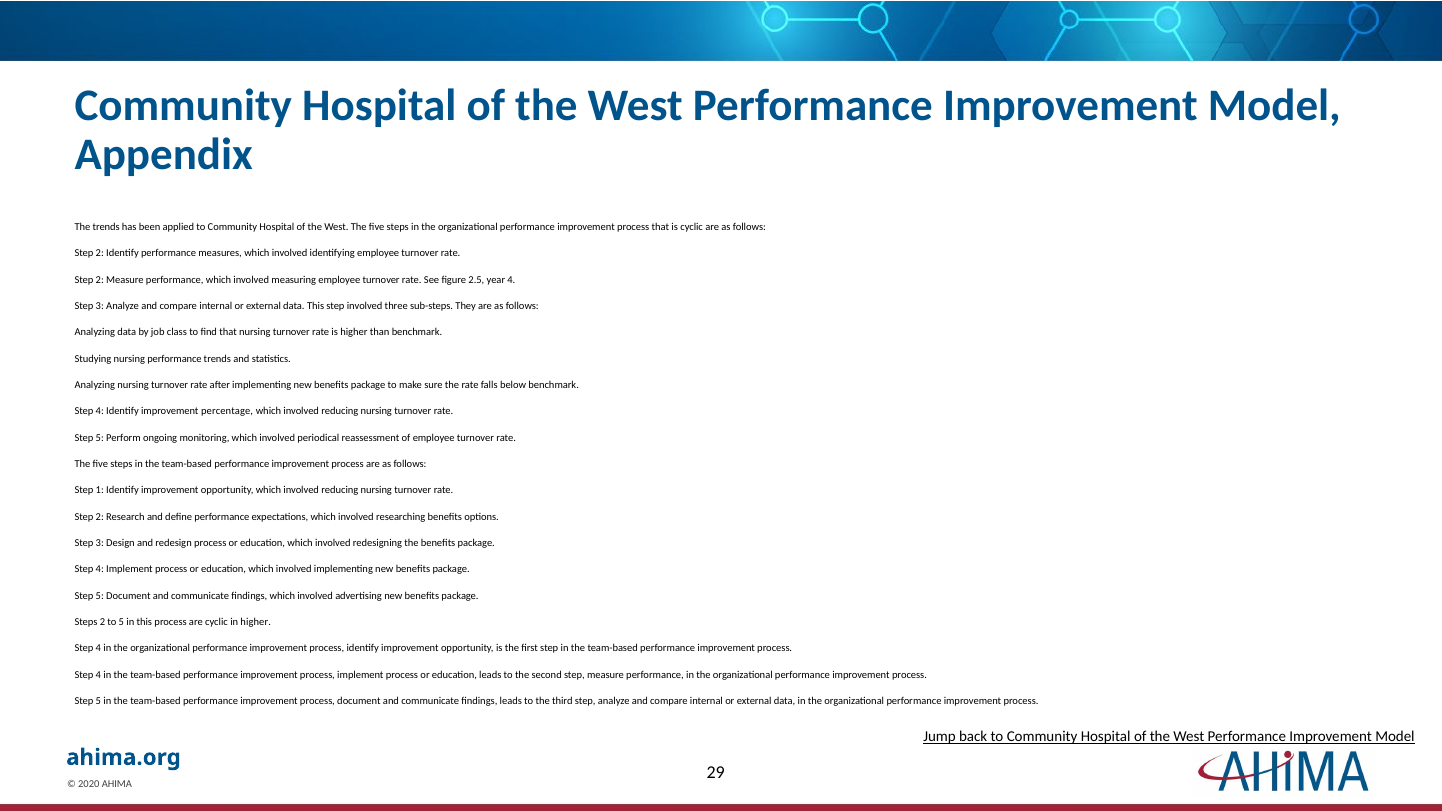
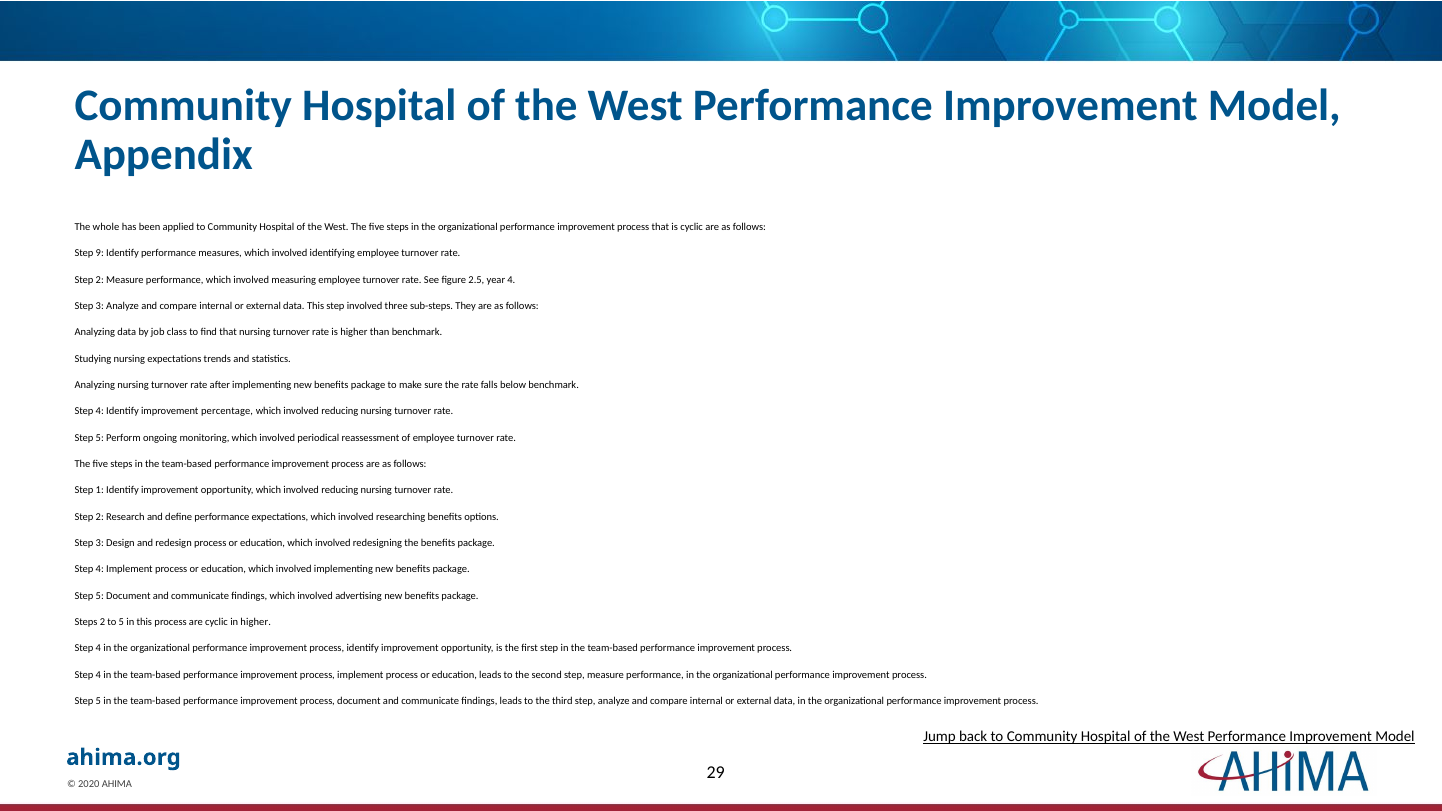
The trends: trends -> whole
2 at (100, 253): 2 -> 9
nursing performance: performance -> expectations
